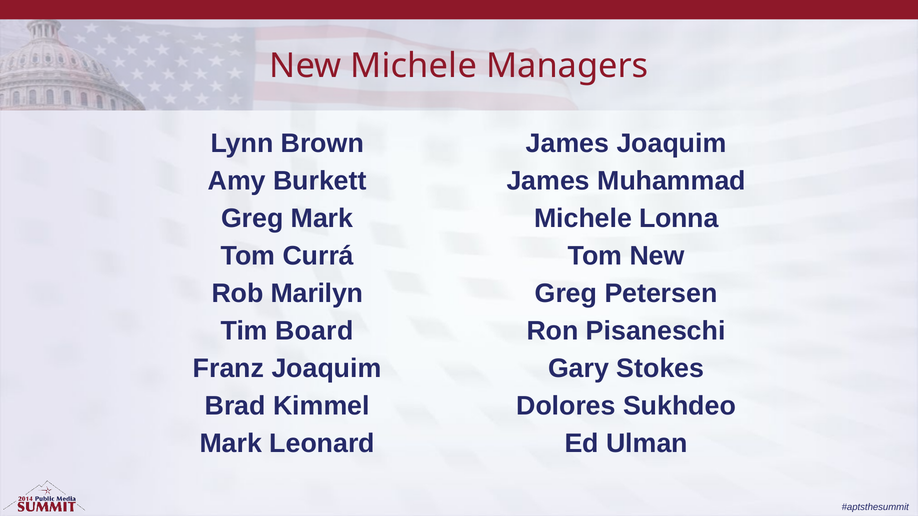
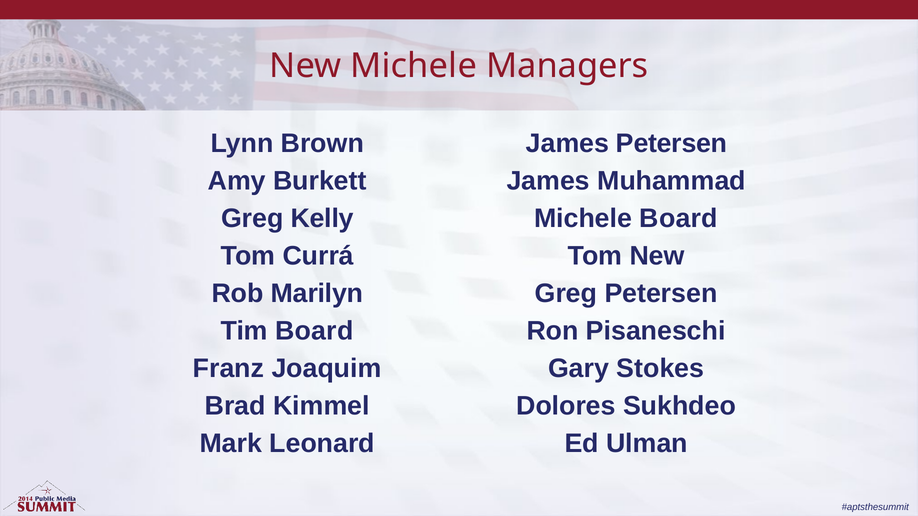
James Joaquim: Joaquim -> Petersen
Greg Mark: Mark -> Kelly
Michele Lonna: Lonna -> Board
